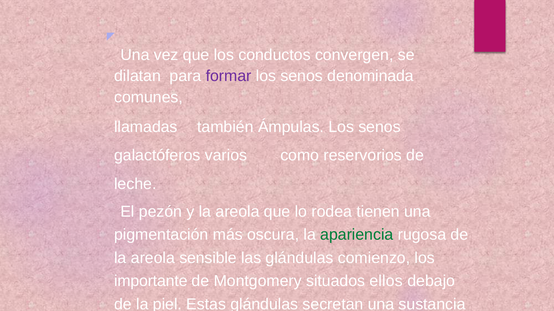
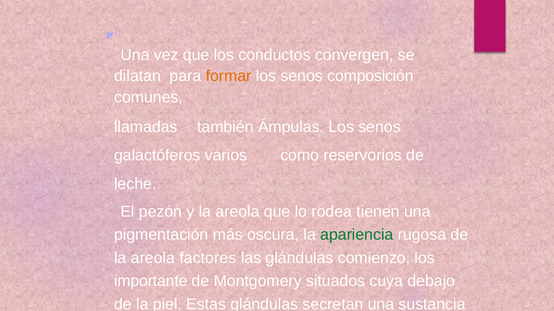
formar colour: purple -> orange
denominada: denominada -> composición
sensible: sensible -> factores
ellos: ellos -> cuya
